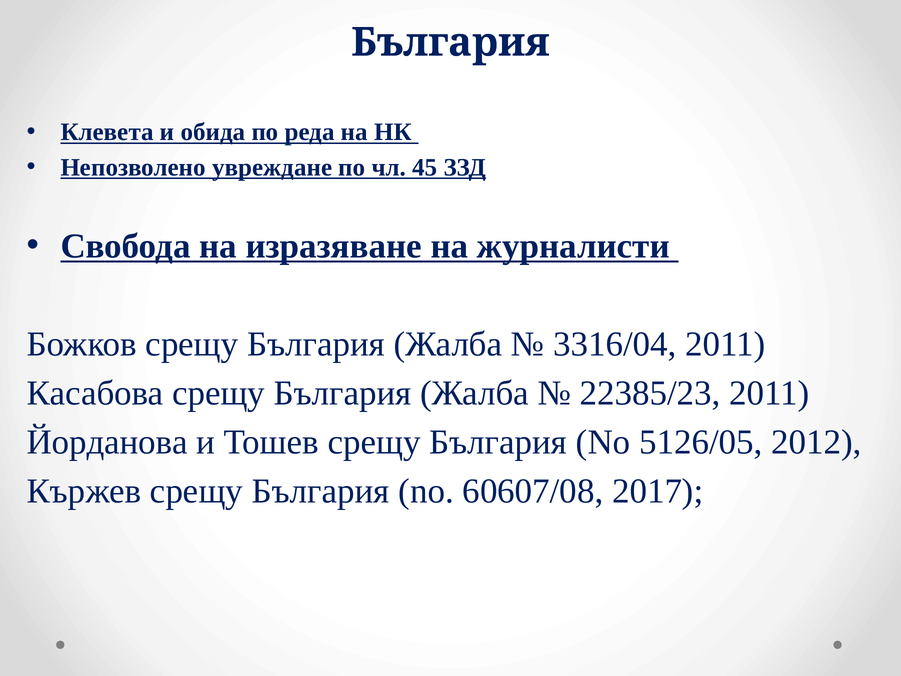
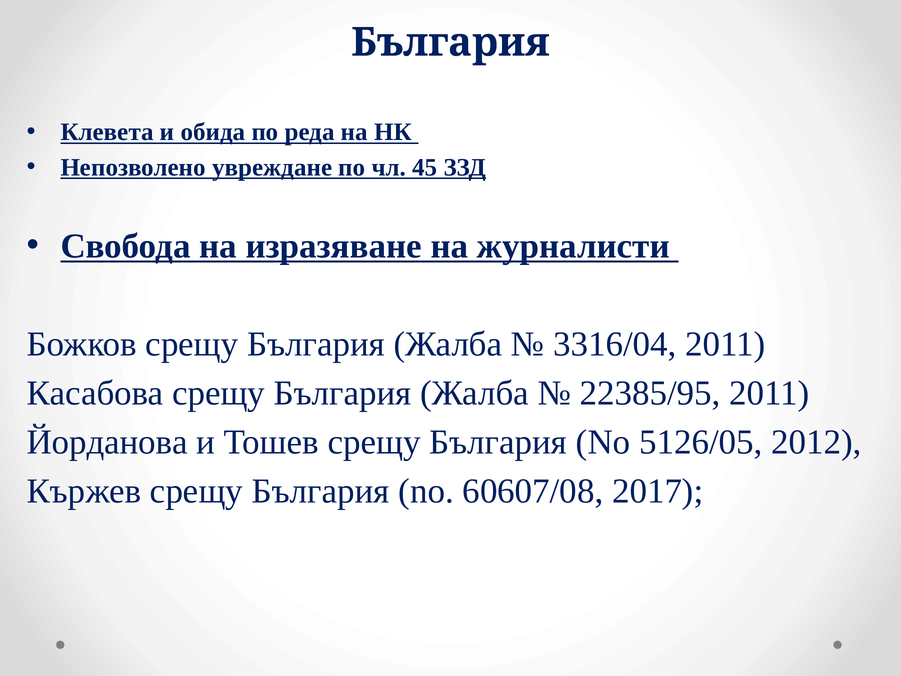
22385/23: 22385/23 -> 22385/95
